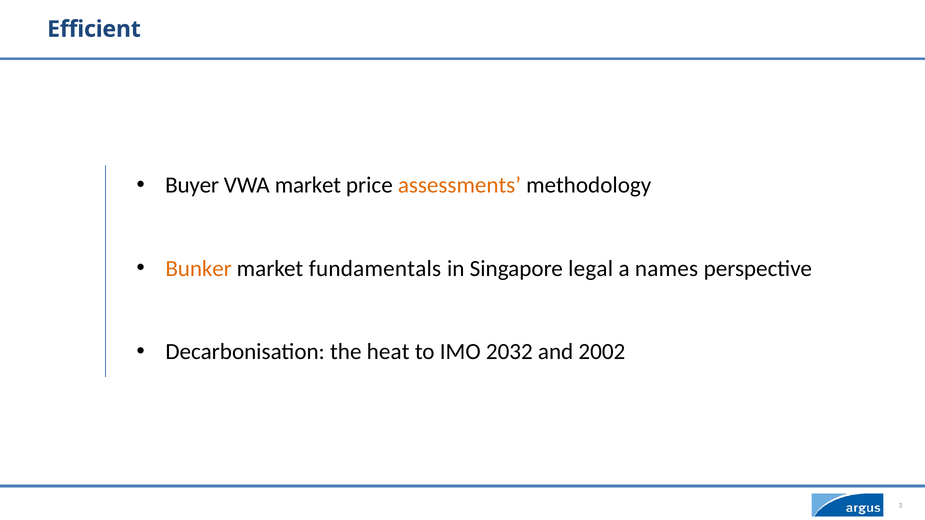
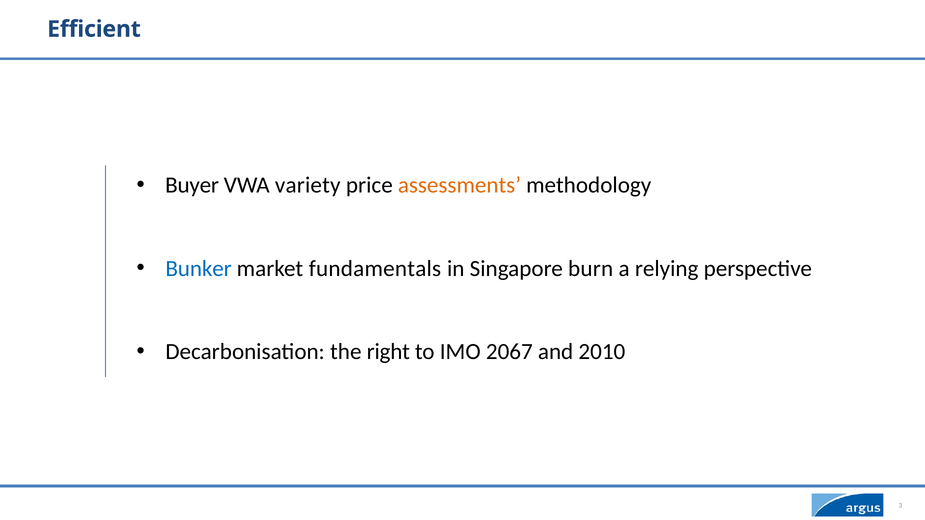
VWA market: market -> variety
Bunker colour: orange -> blue
legal: legal -> burn
names: names -> relying
heat: heat -> right
2032: 2032 -> 2067
2002: 2002 -> 2010
